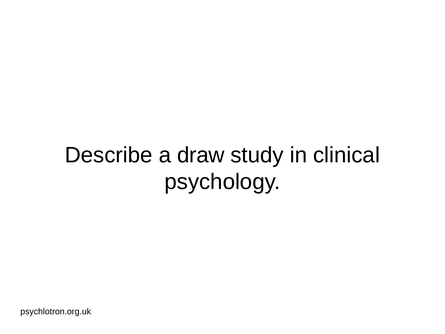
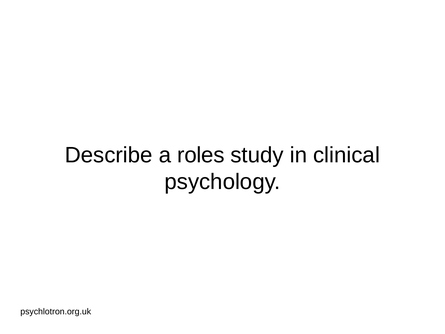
draw: draw -> roles
